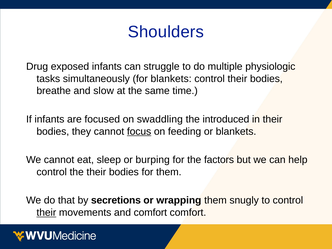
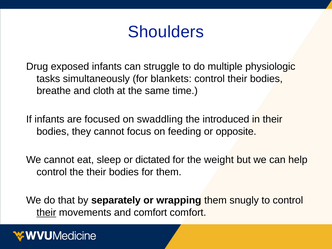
slow: slow -> cloth
focus underline: present -> none
or blankets: blankets -> opposite
burping: burping -> dictated
factors: factors -> weight
secretions: secretions -> separately
